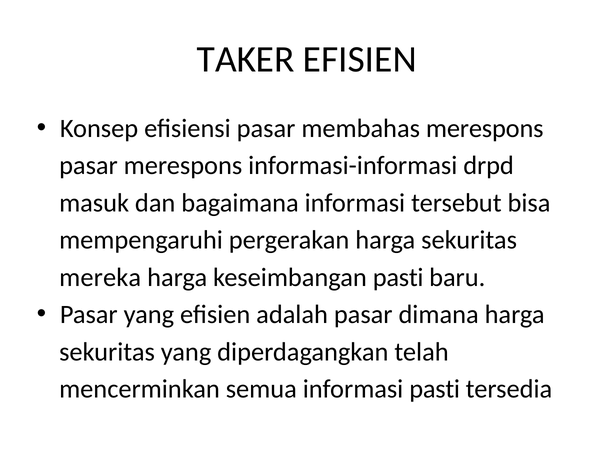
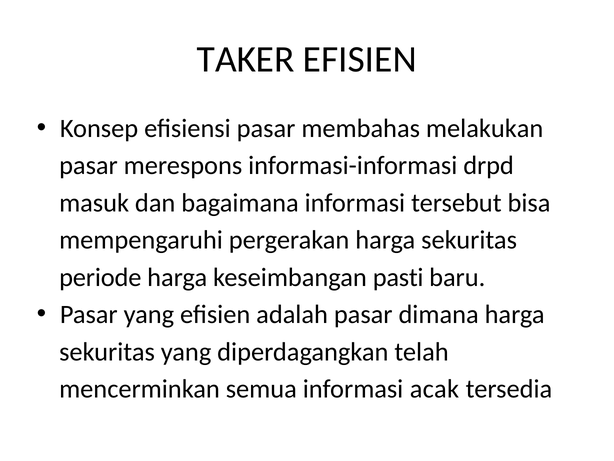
membahas merespons: merespons -> melakukan
mereka: mereka -> periode
informasi pasti: pasti -> acak
